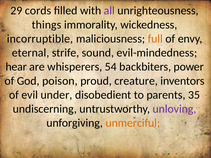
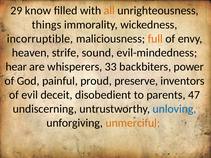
cords: cords -> know
all colour: purple -> orange
eternal: eternal -> heaven
54: 54 -> 33
poison: poison -> painful
creature: creature -> preserve
under: under -> deceit
35: 35 -> 47
unloving colour: purple -> blue
